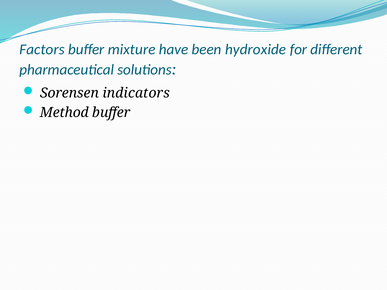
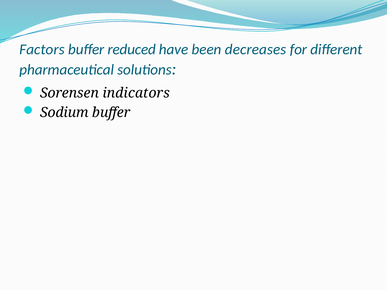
mixture: mixture -> reduced
hydroxide: hydroxide -> decreases
Method: Method -> Sodium
